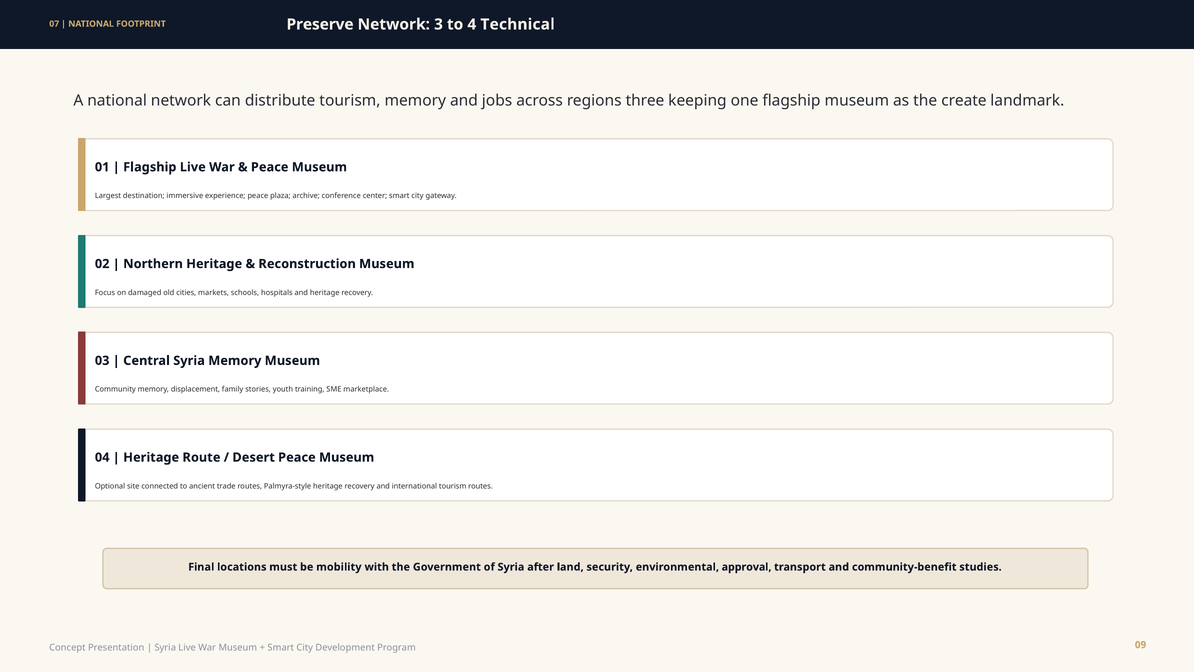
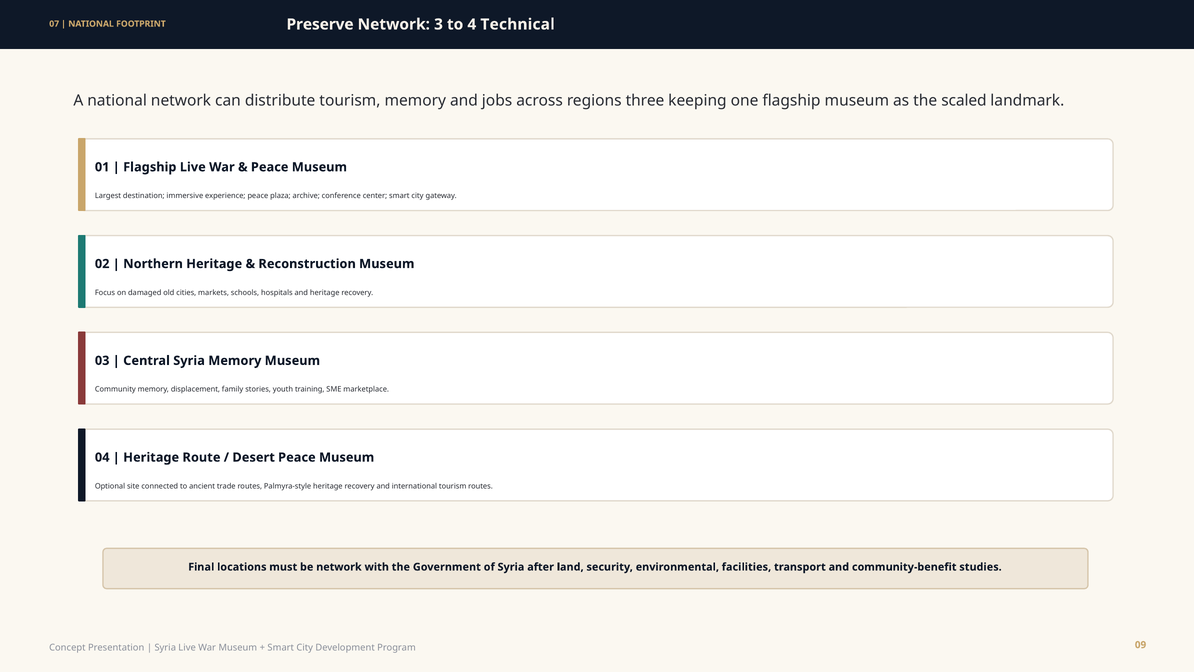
create: create -> scaled
be mobility: mobility -> network
approval: approval -> facilities
